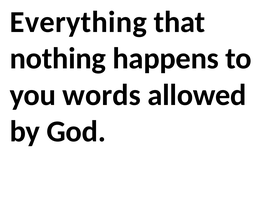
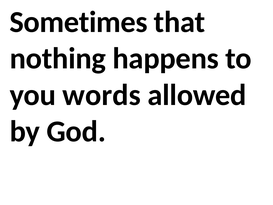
Everything: Everything -> Sometimes
